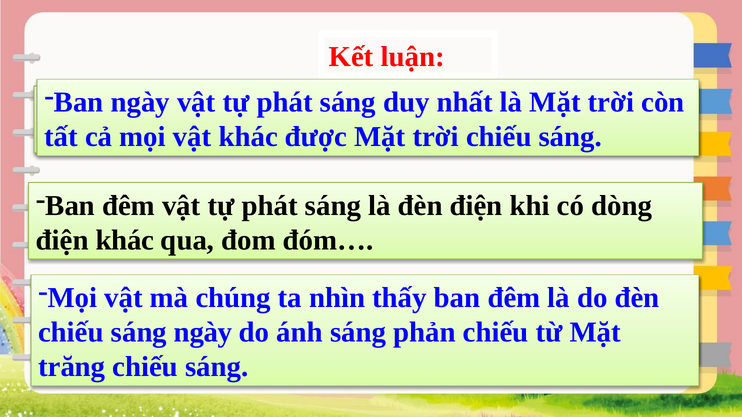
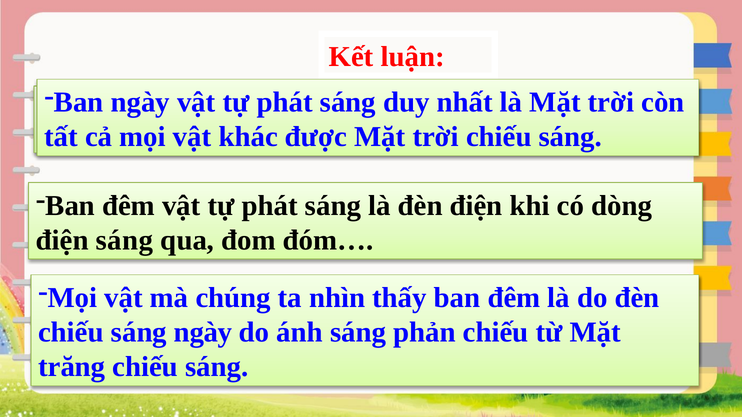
điện khác: khác -> sáng
